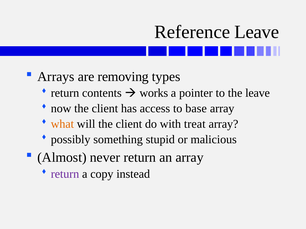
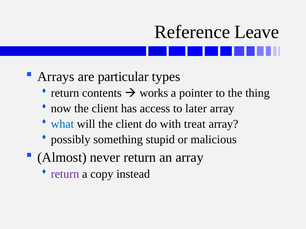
removing: removing -> particular
the leave: leave -> thing
base: base -> later
what colour: orange -> blue
